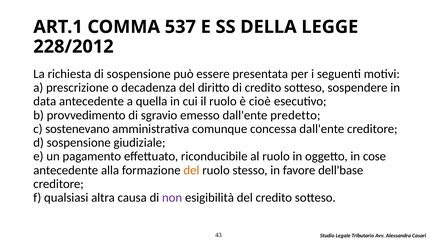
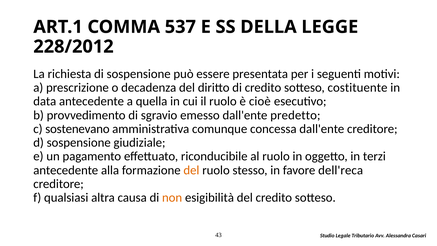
sospendere: sospendere -> costituente
cose: cose -> terzi
dell'base: dell'base -> dell'reca
non colour: purple -> orange
